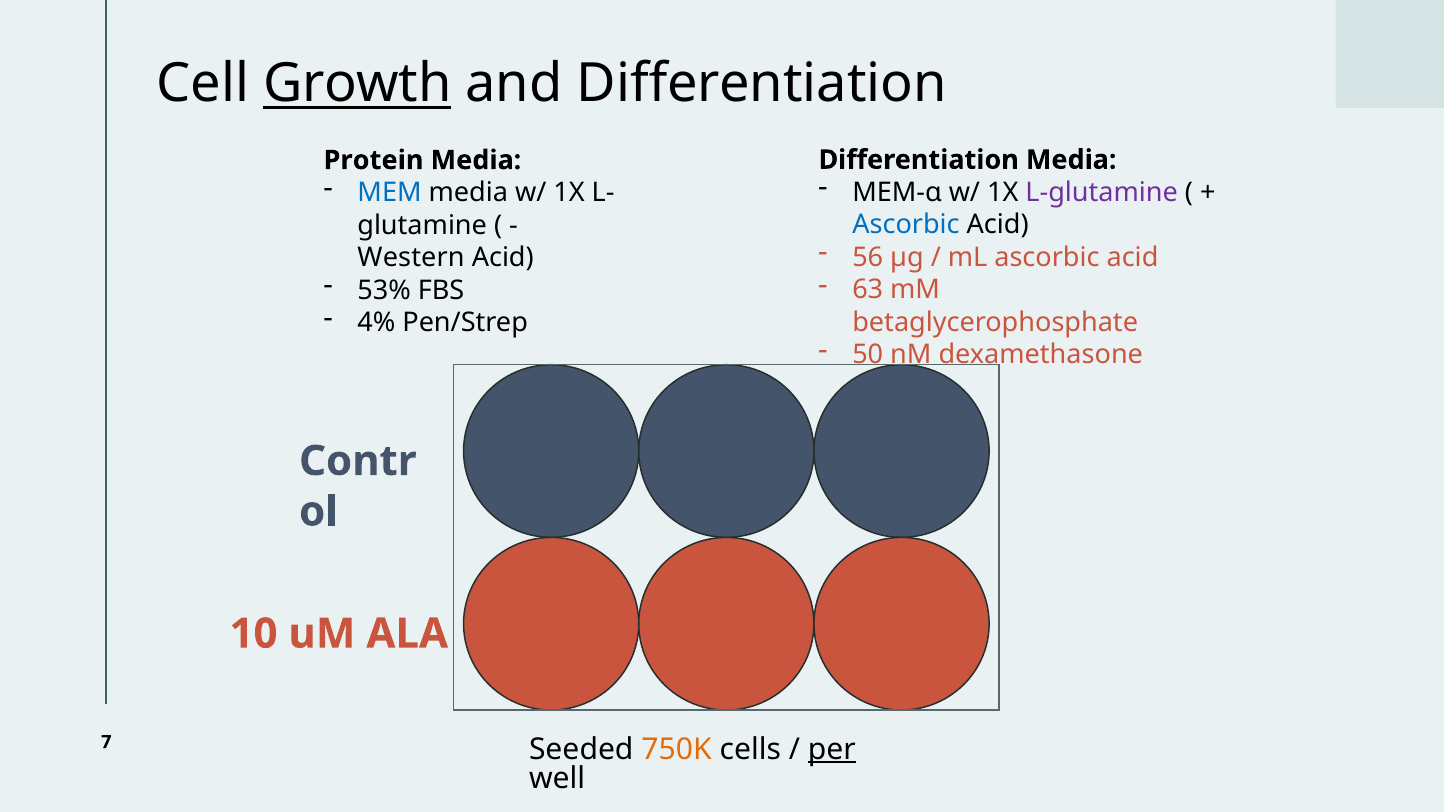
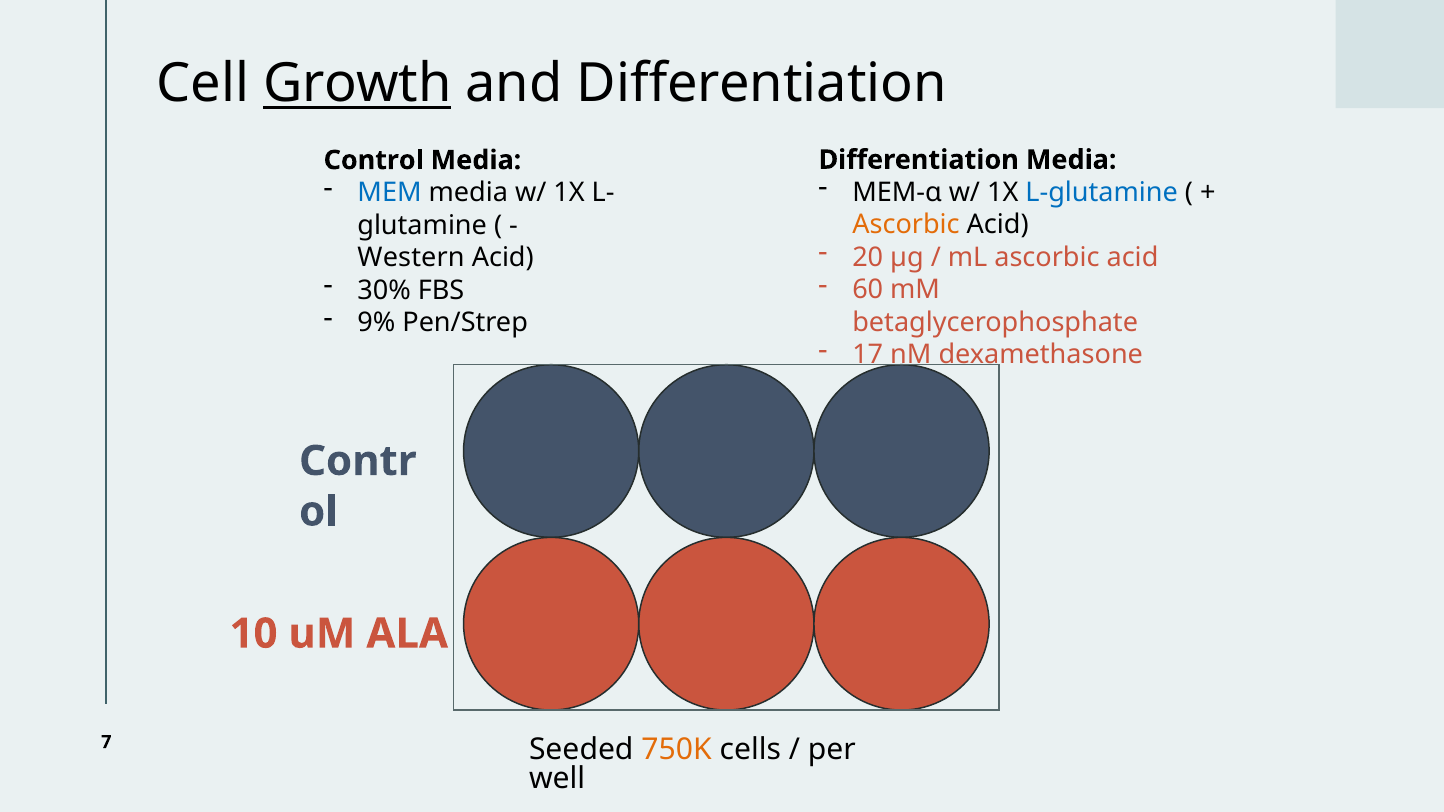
Protein: Protein -> Control
L-glutamine colour: purple -> blue
Ascorbic at (906, 225) colour: blue -> orange
56: 56 -> 20
63: 63 -> 60
53%: 53% -> 30%
4%: 4% -> 9%
50: 50 -> 17
per underline: present -> none
